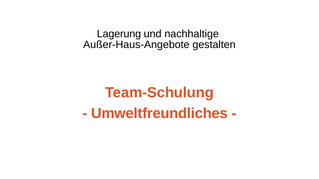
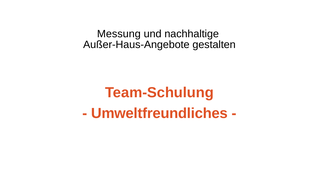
Lagerung: Lagerung -> Messung
